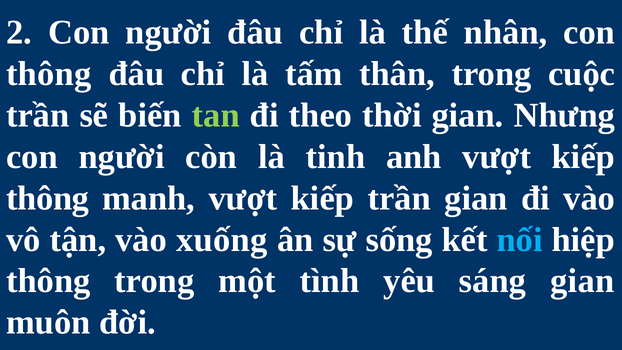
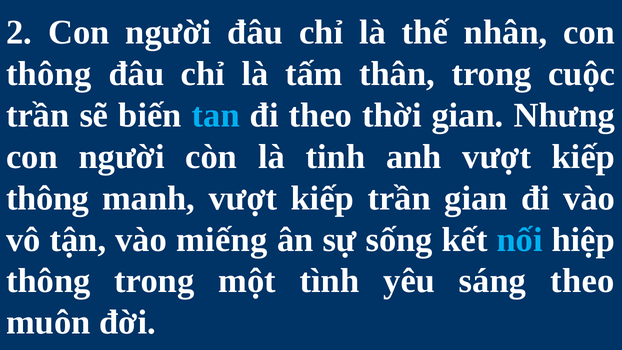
tan colour: light green -> light blue
xuống: xuống -> miếng
sáng gian: gian -> theo
